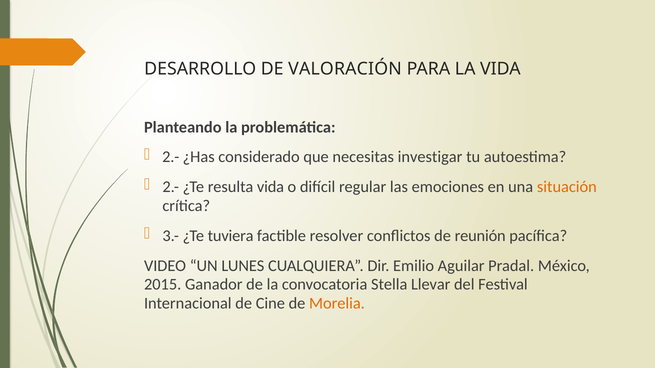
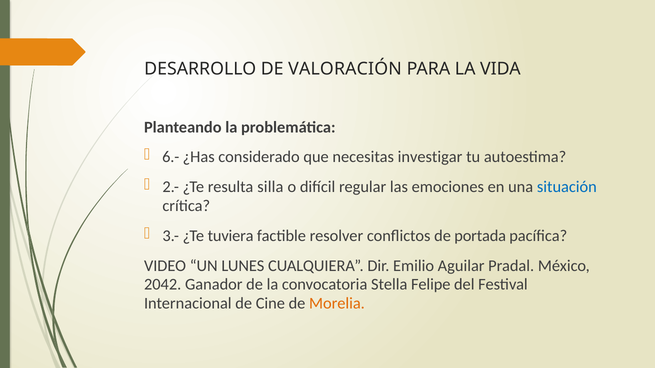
2.- at (171, 157): 2.- -> 6.-
resulta vida: vida -> silla
situación colour: orange -> blue
reunión: reunión -> portada
2015: 2015 -> 2042
Llevar: Llevar -> Felipe
